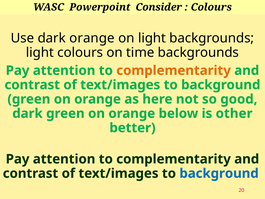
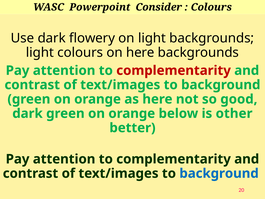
dark orange: orange -> flowery
on time: time -> here
complementarity at (174, 70) colour: orange -> red
